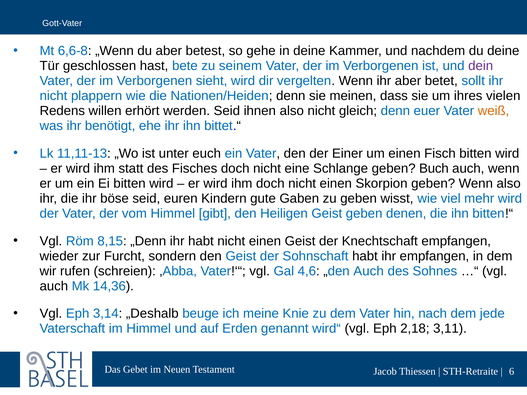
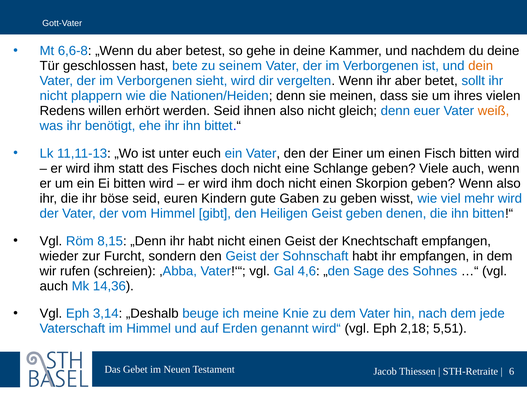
dein colour: purple -> orange
Buch: Buch -> Viele
„den Auch: Auch -> Sage
3,11: 3,11 -> 5,51
